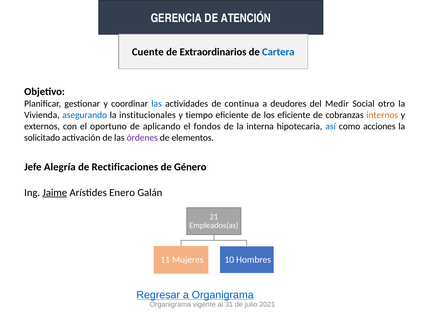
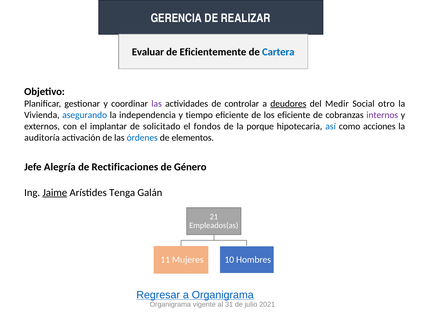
ATENCIÓN: ATENCIÓN -> REALIZAR
Cuente: Cuente -> Evaluar
Extraordinarios: Extraordinarios -> Eficientemente
las at (157, 104) colour: blue -> purple
continua: continua -> controlar
deudores underline: none -> present
institucionales: institucionales -> independencia
internos colour: orange -> purple
oportuno: oportuno -> implantar
aplicando: aplicando -> solicitado
interna: interna -> porque
solicitado: solicitado -> auditoría
órdenes colour: purple -> blue
Enero: Enero -> Tenga
